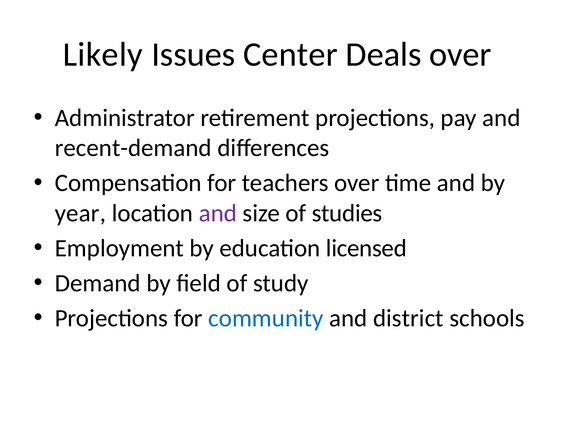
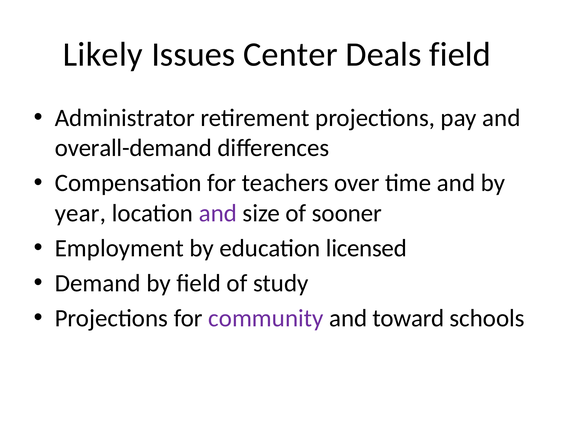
Deals over: over -> field
recent-demand: recent-demand -> overall-demand
studies: studies -> sooner
community colour: blue -> purple
district: district -> toward
